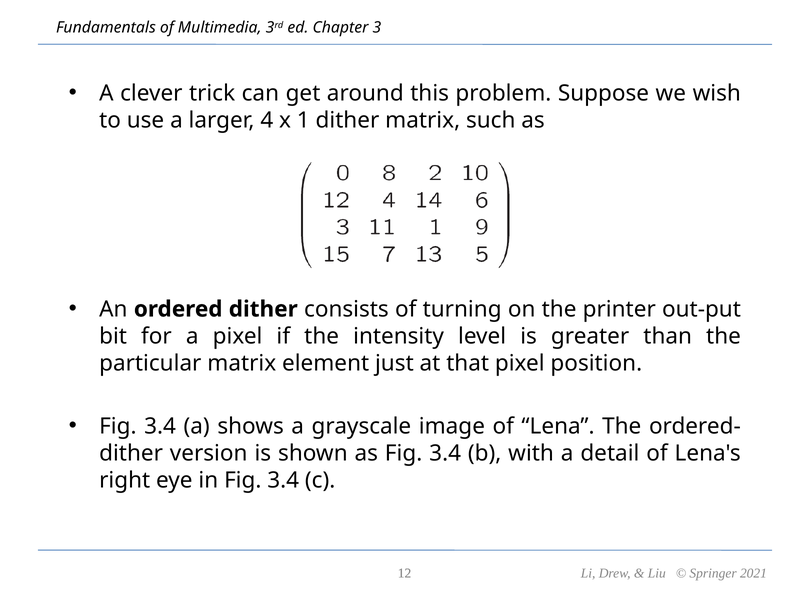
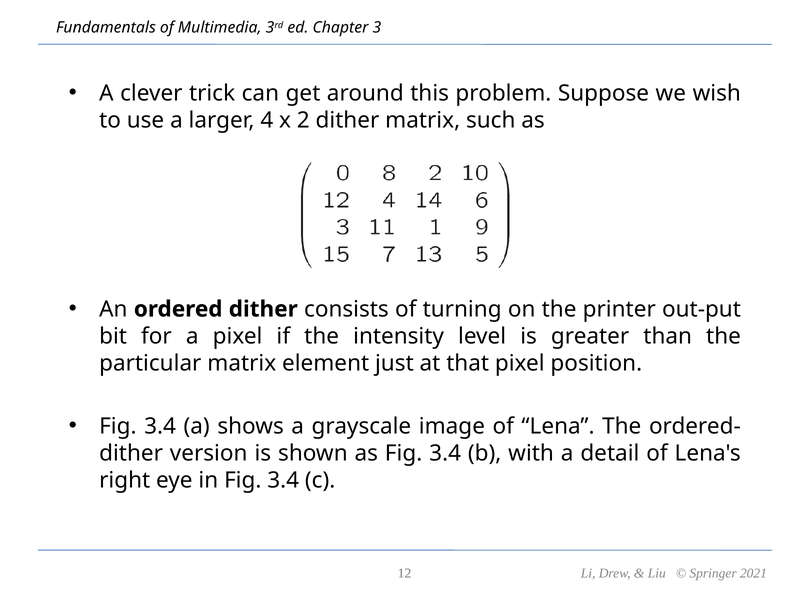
1: 1 -> 2
